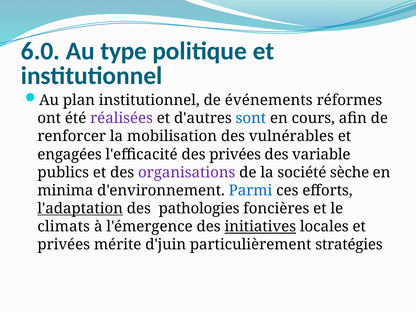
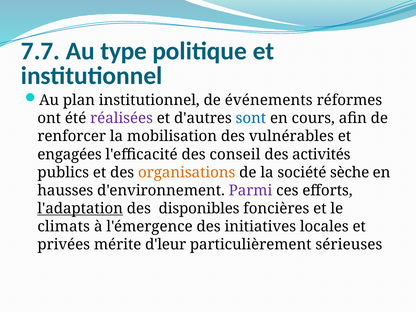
6.0: 6.0 -> 7.7
des privées: privées -> conseil
variable: variable -> activités
organisations colour: purple -> orange
minima: minima -> hausses
Parmi colour: blue -> purple
pathologies: pathologies -> disponibles
initiatives underline: present -> none
d'juin: d'juin -> d'leur
stratégies: stratégies -> sérieuses
